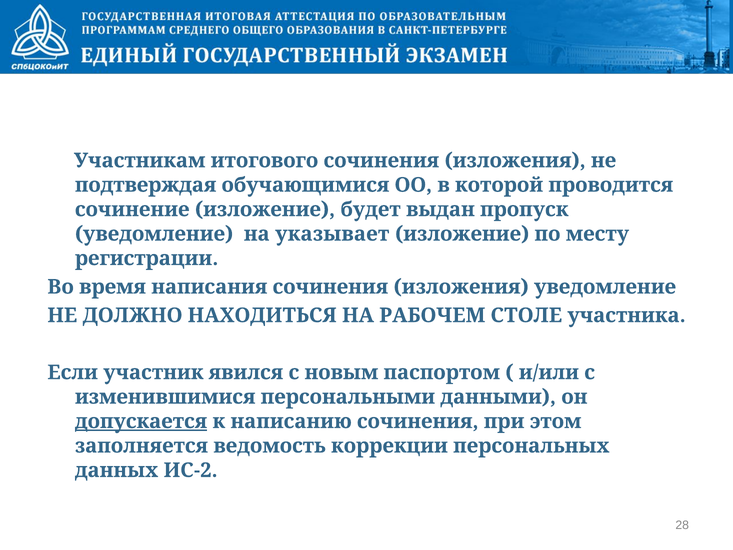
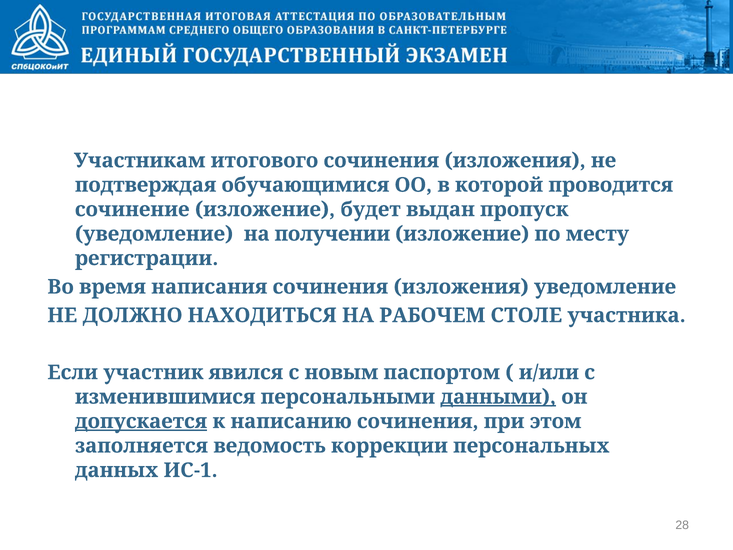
указывает: указывает -> получении
данными underline: none -> present
ИС-2: ИС-2 -> ИС-1
